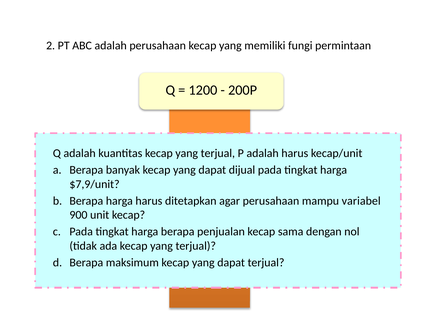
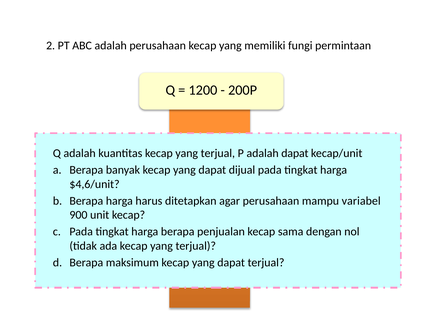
adalah harus: harus -> dapat
$7,9/unit: $7,9/unit -> $4,6/unit
